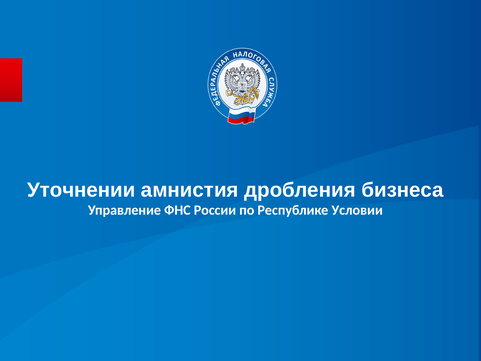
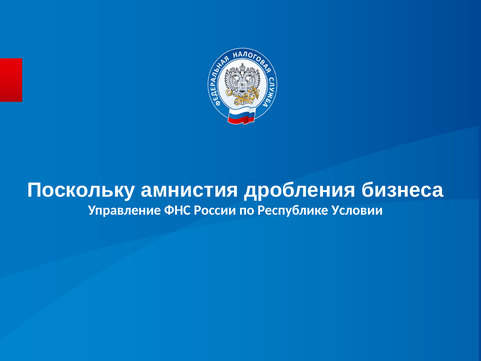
Уточнении: Уточнении -> Поскольку
